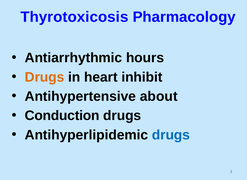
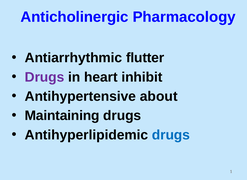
Thyrotoxicosis: Thyrotoxicosis -> Anticholinergic
hours: hours -> flutter
Drugs at (45, 77) colour: orange -> purple
Conduction: Conduction -> Maintaining
